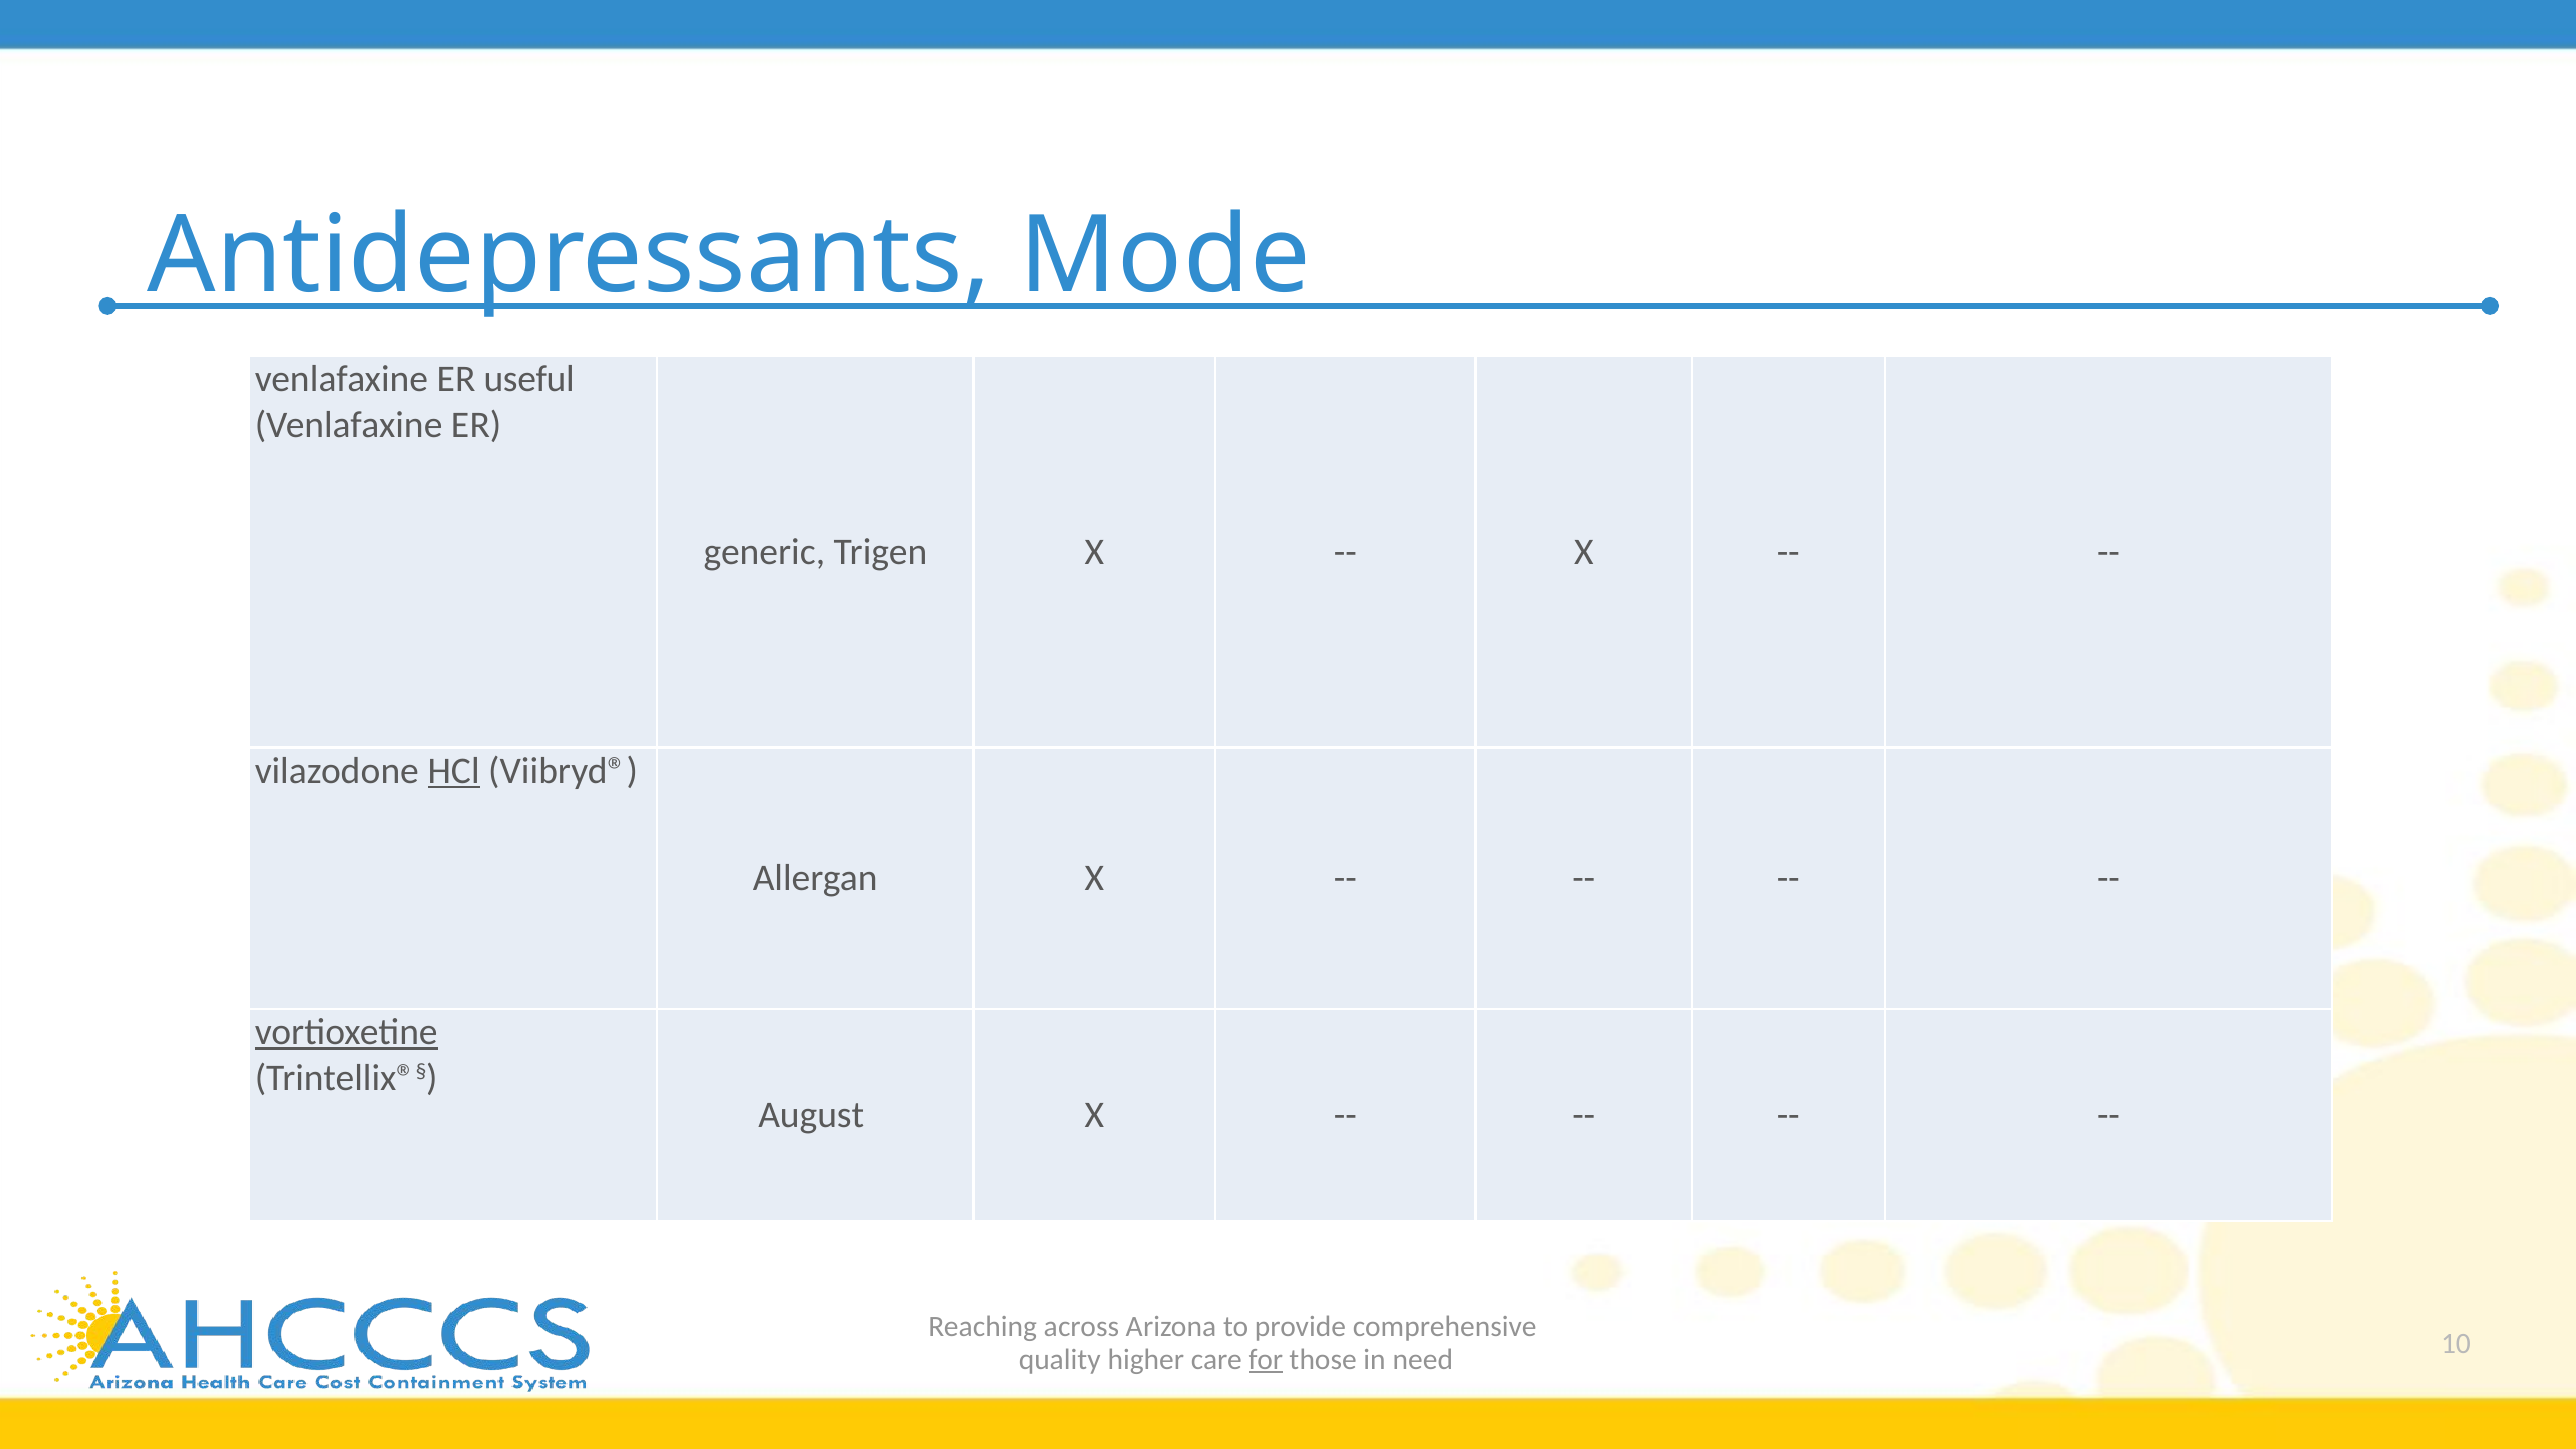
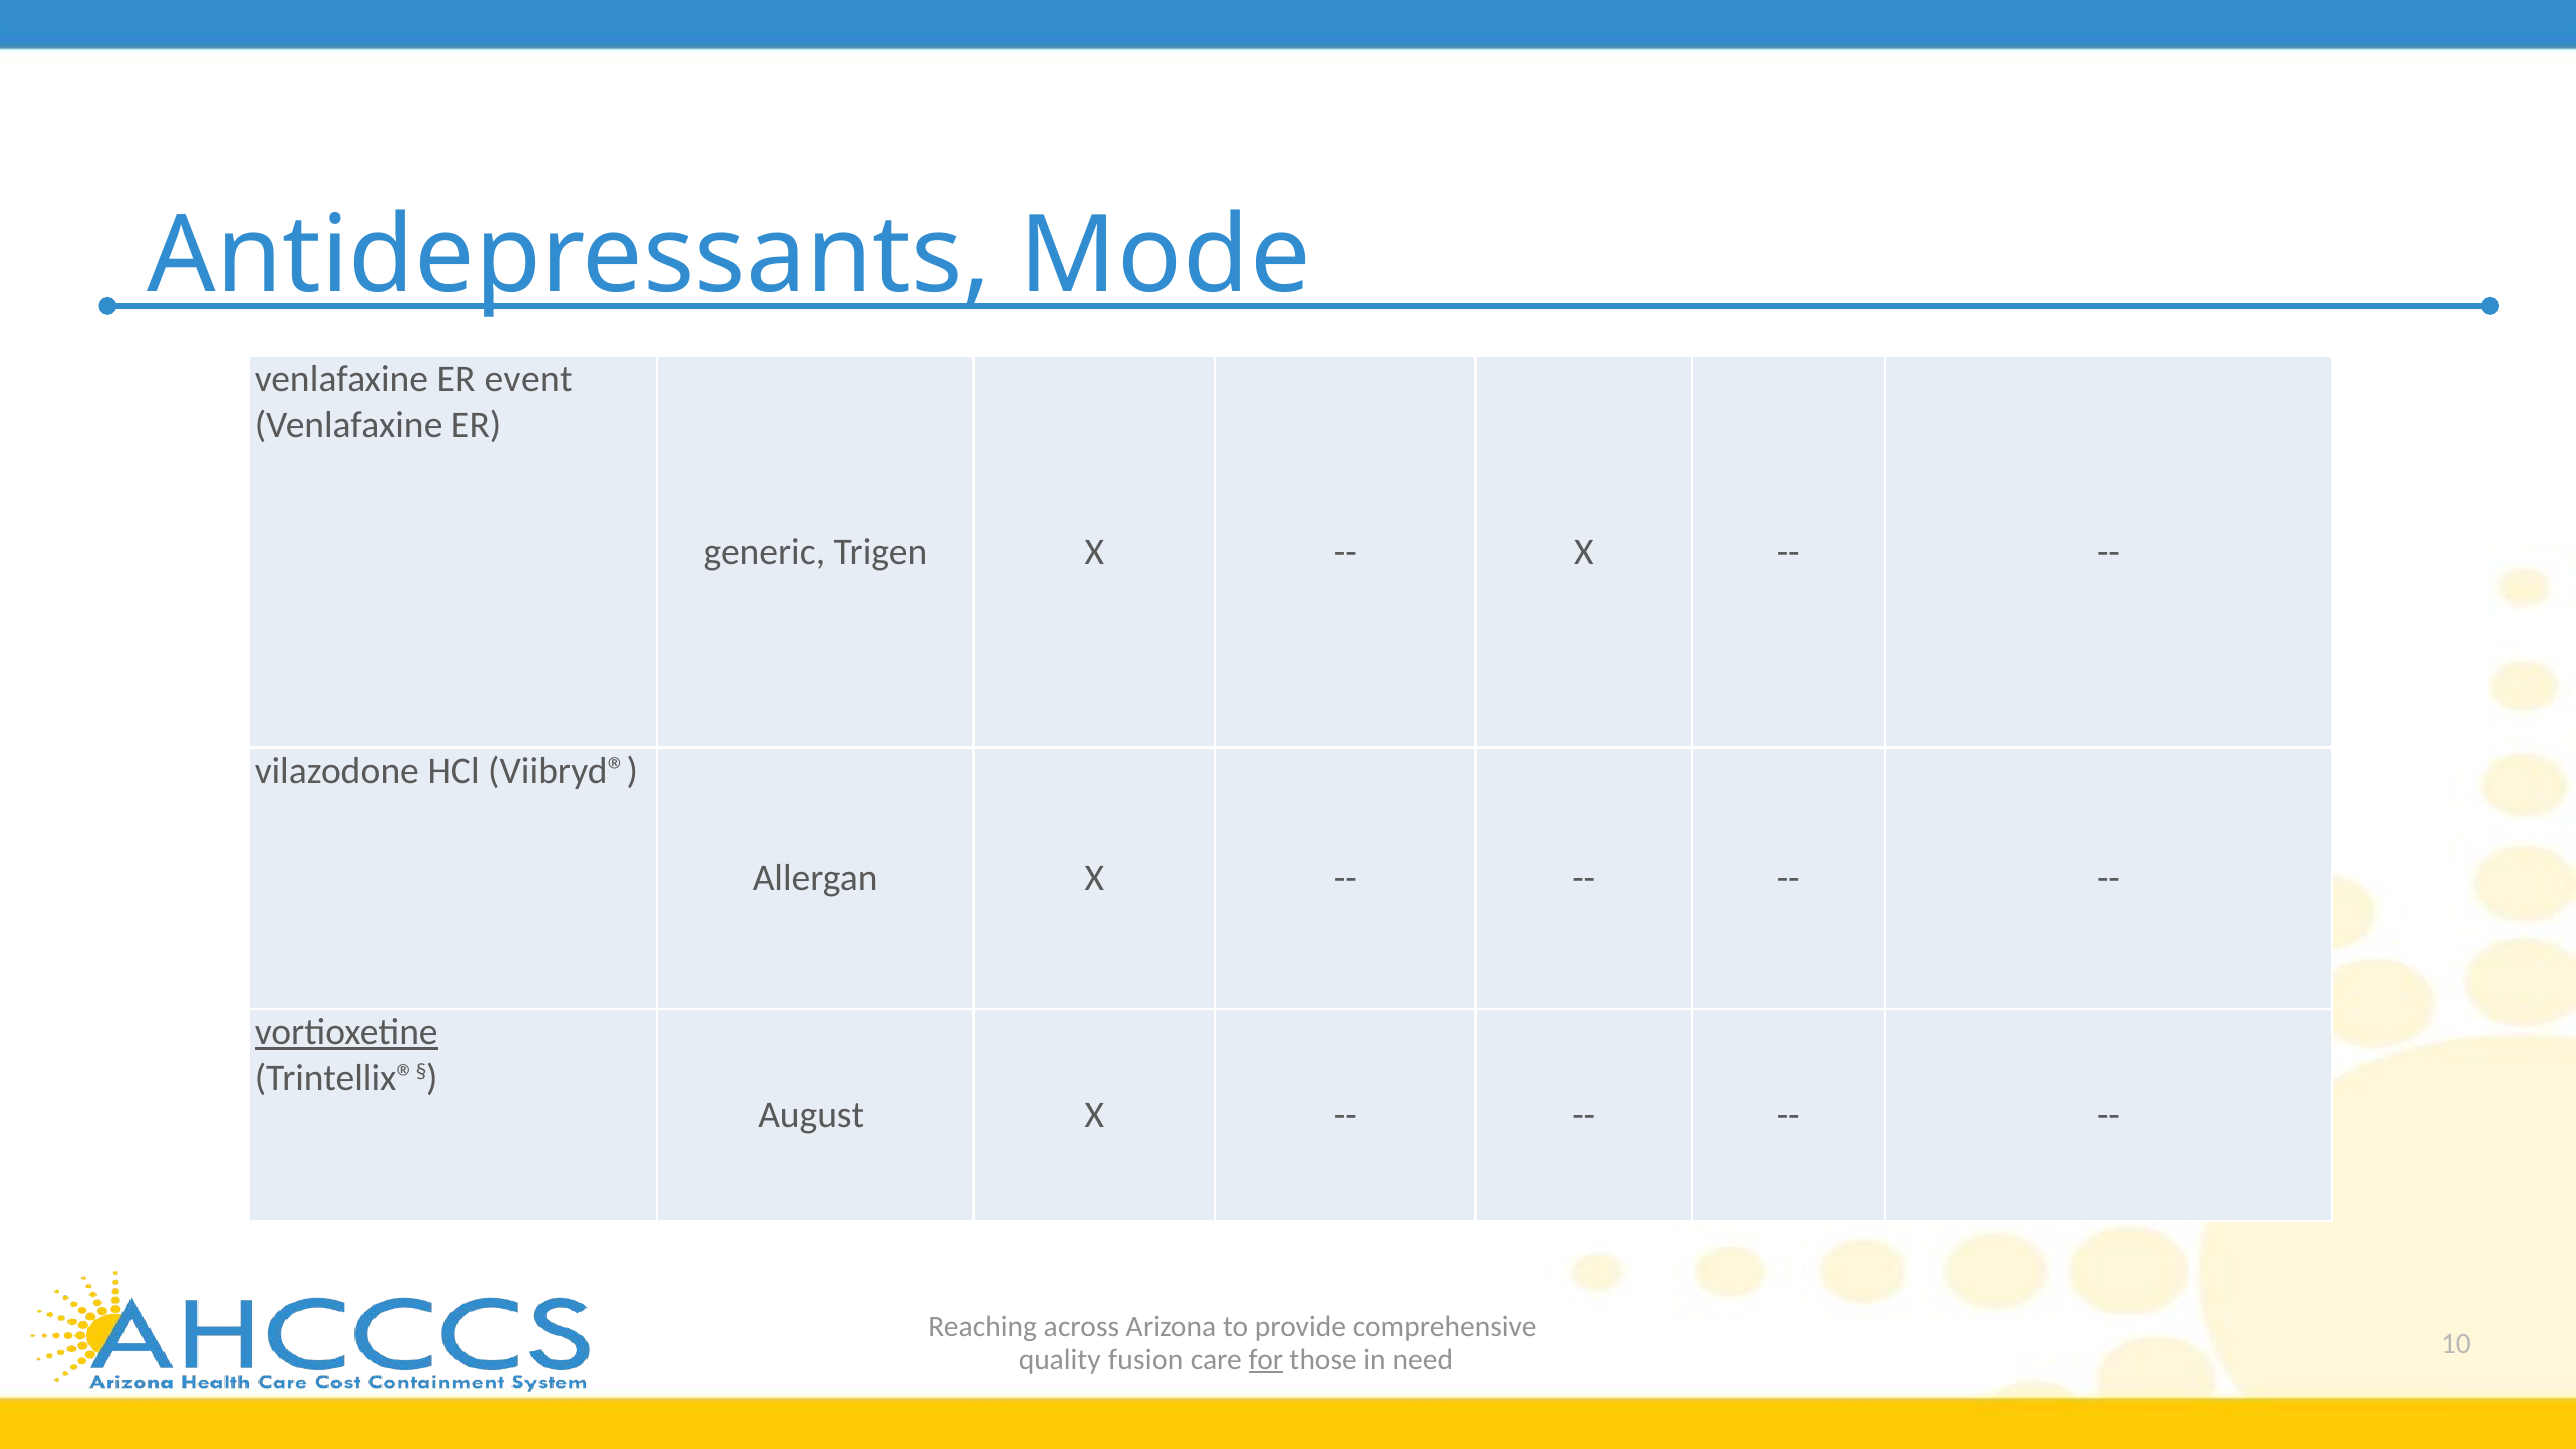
useful: useful -> event
HCl underline: present -> none
higher: higher -> fusion
